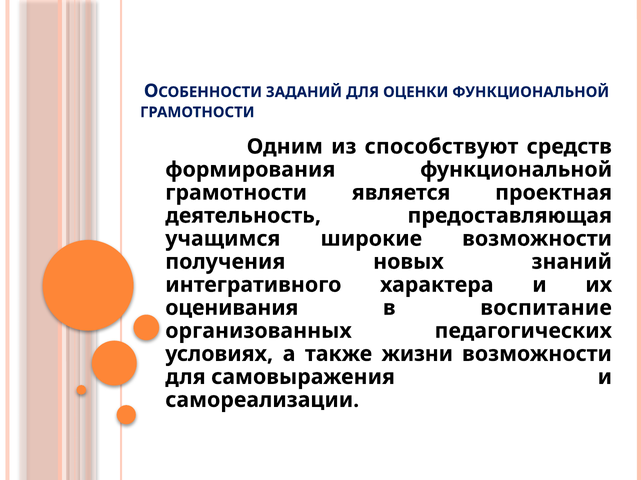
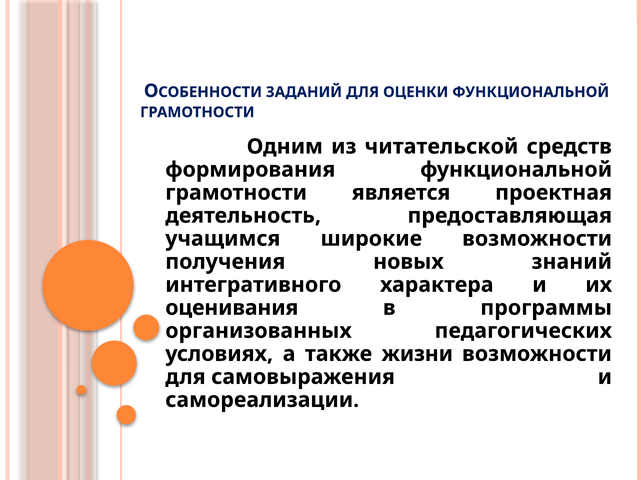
способствуют: способствуют -> читательской
воспитание: воспитание -> программы
